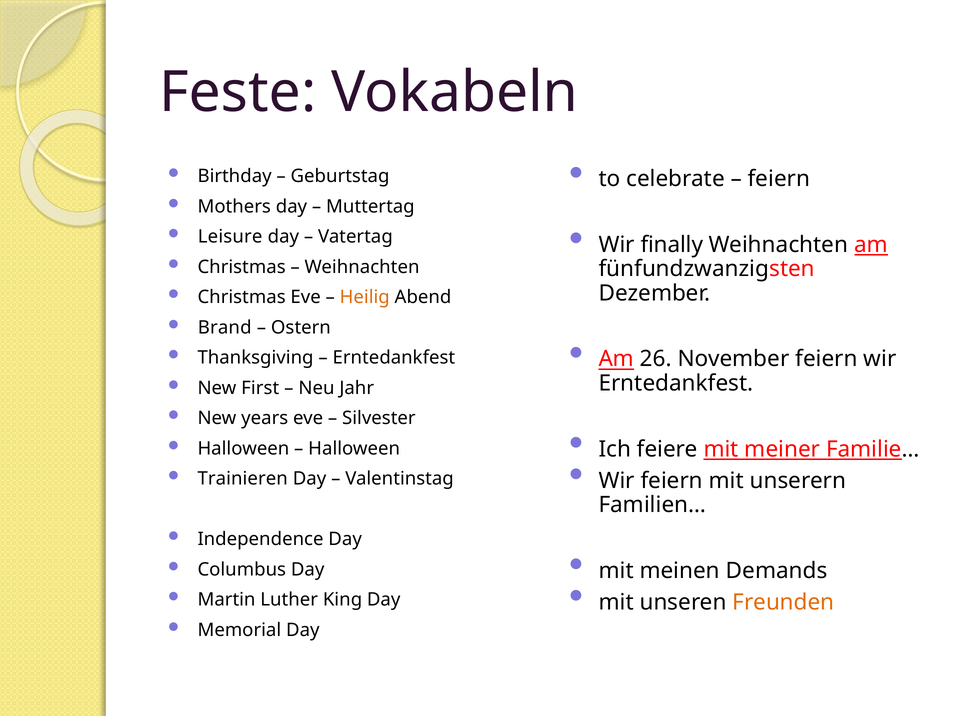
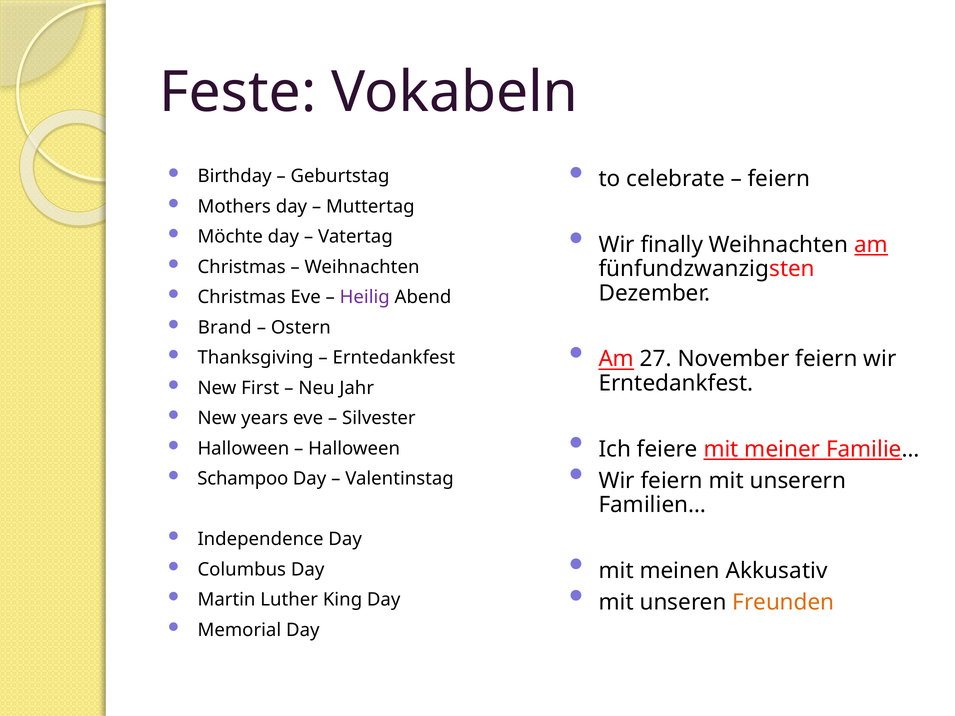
Leisure: Leisure -> Möchte
Heilig colour: orange -> purple
26: 26 -> 27
Trainieren: Trainieren -> Schampoo
Demands: Demands -> Akkusativ
